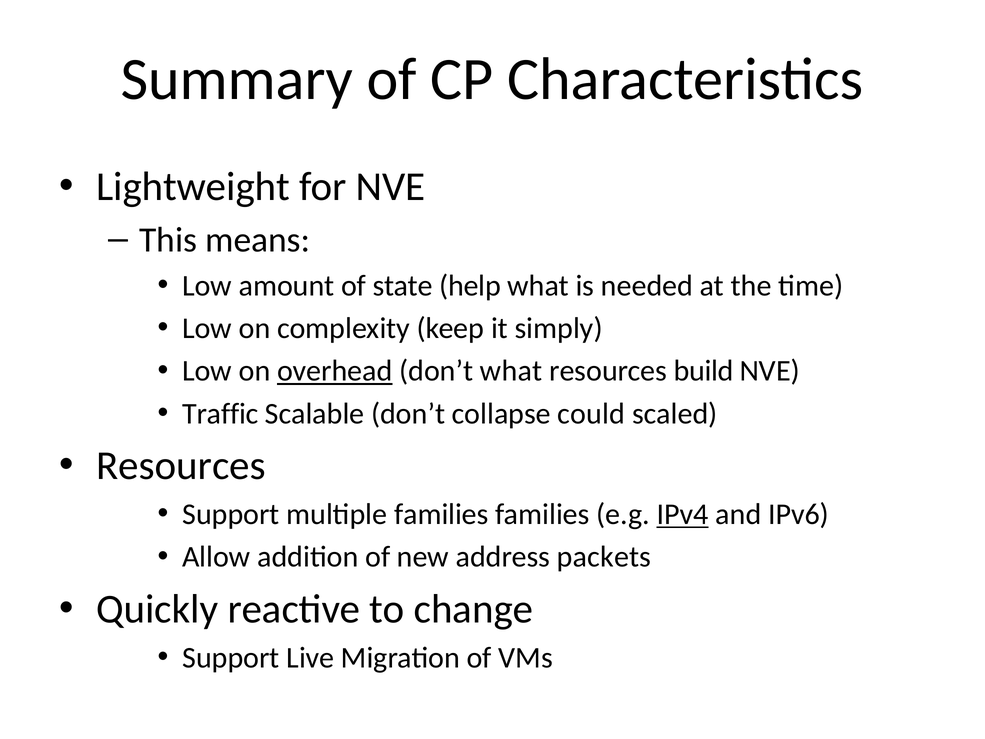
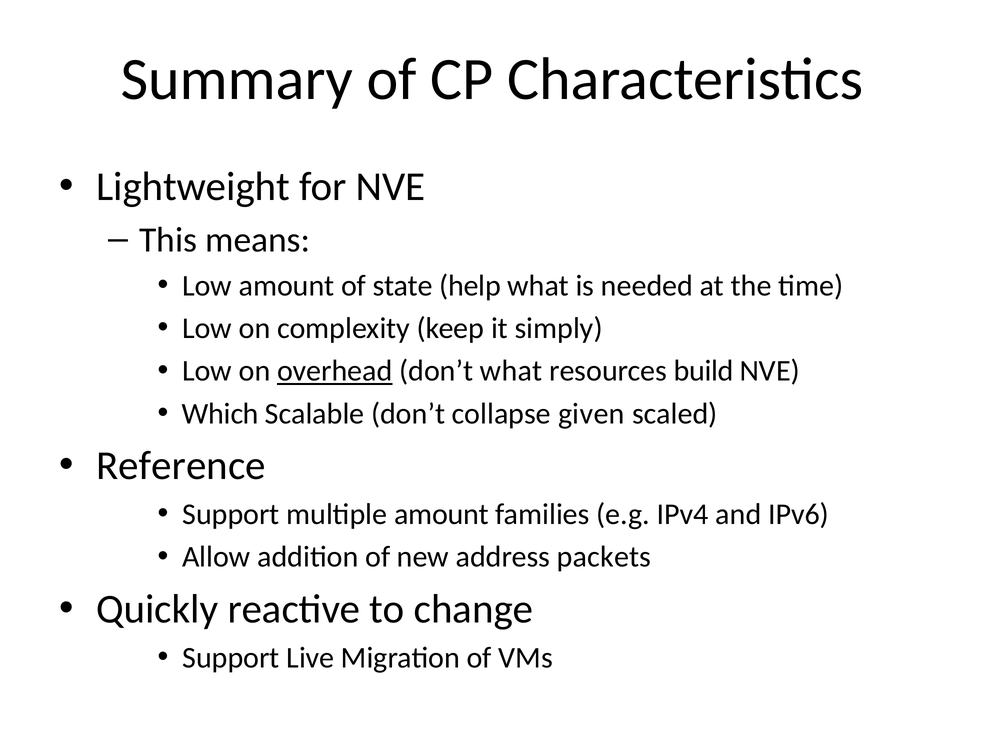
Traffic: Traffic -> Which
could: could -> given
Resources at (181, 466): Resources -> Reference
multiple families: families -> amount
IPv4 underline: present -> none
